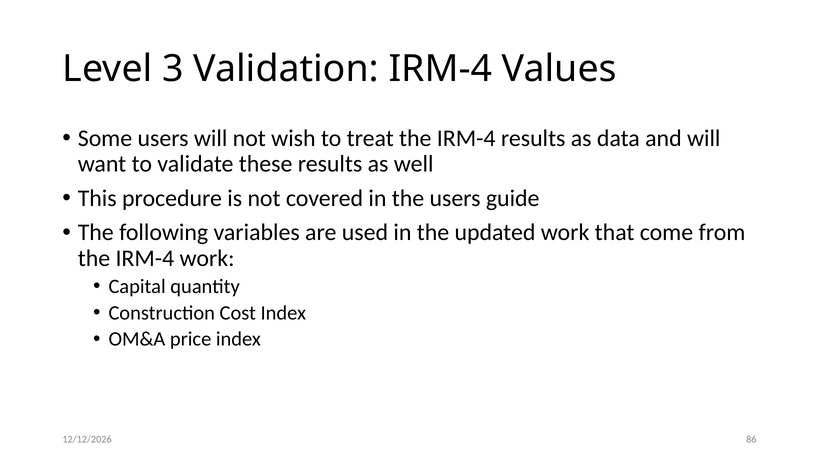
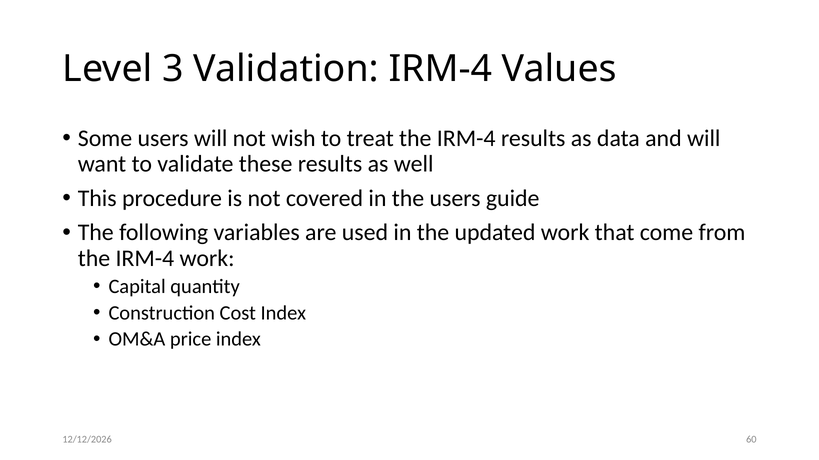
86: 86 -> 60
